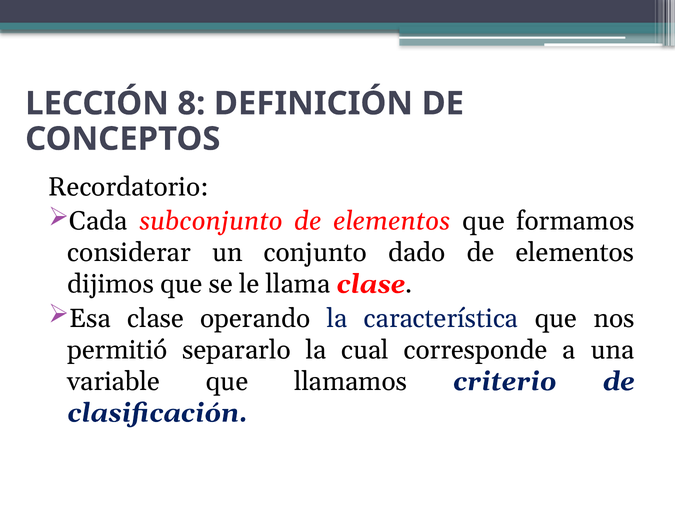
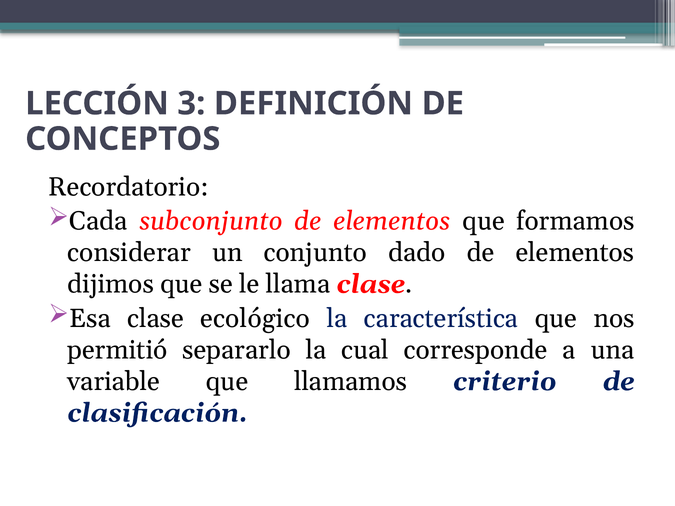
8: 8 -> 3
operando: operando -> ecológico
